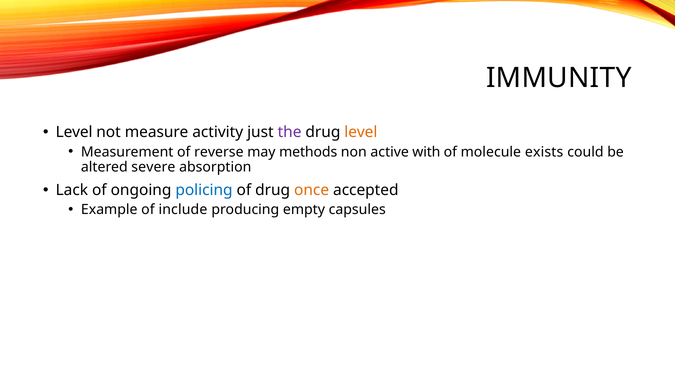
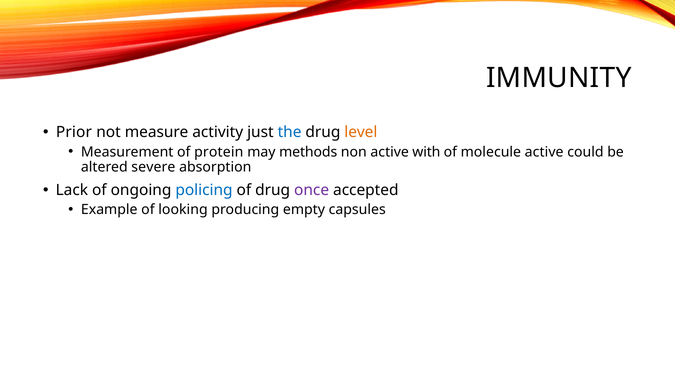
Level at (74, 132): Level -> Prior
the colour: purple -> blue
reverse: reverse -> protein
molecule exists: exists -> active
once colour: orange -> purple
include: include -> looking
